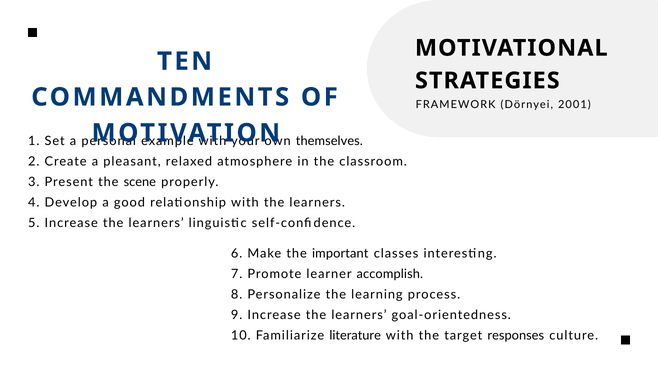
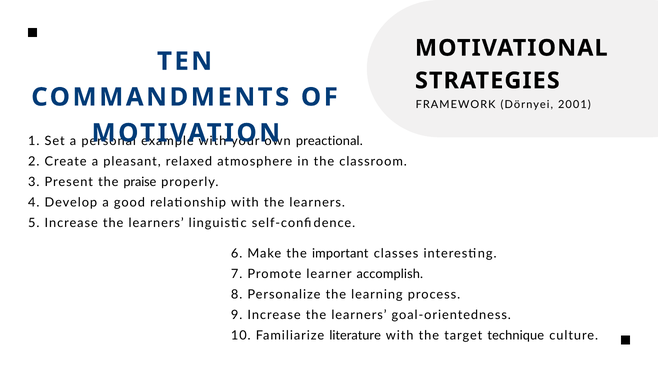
themselves: themselves -> preactional
scene: scene -> praise
responses: responses -> technique
